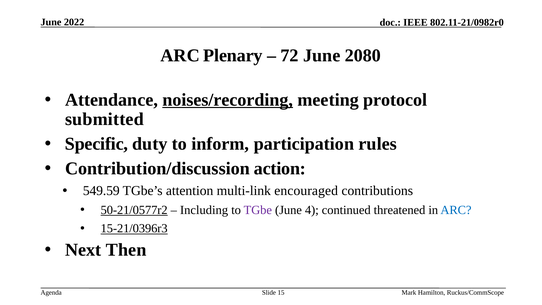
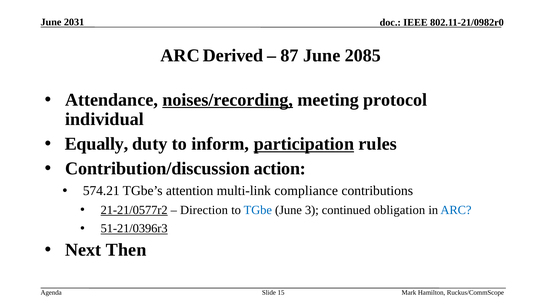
2022: 2022 -> 2031
Plenary: Plenary -> Derived
72: 72 -> 87
2080: 2080 -> 2085
submitted: submitted -> individual
Specific: Specific -> Equally
participation underline: none -> present
549.59: 549.59 -> 574.21
encouraged: encouraged -> compliance
50-21/0577r2: 50-21/0577r2 -> 21-21/0577r2
Including: Including -> Direction
TGbe colour: purple -> blue
4: 4 -> 3
threatened: threatened -> obligation
15-21/0396r3: 15-21/0396r3 -> 51-21/0396r3
